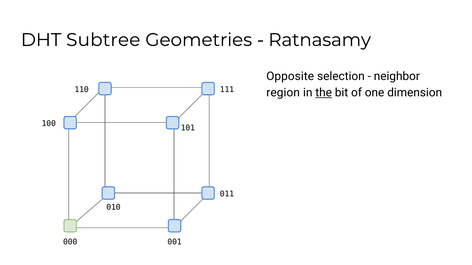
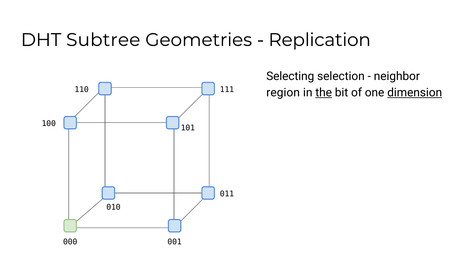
Ratnasamy: Ratnasamy -> Replication
Opposite: Opposite -> Selecting
dimension underline: none -> present
